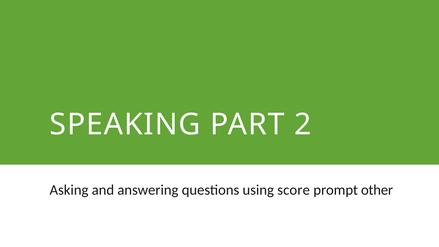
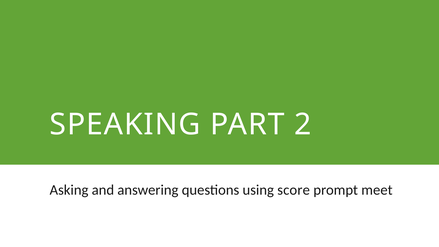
other: other -> meet
